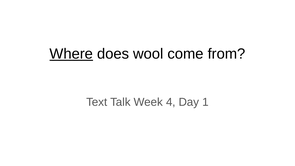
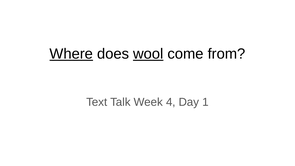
wool underline: none -> present
